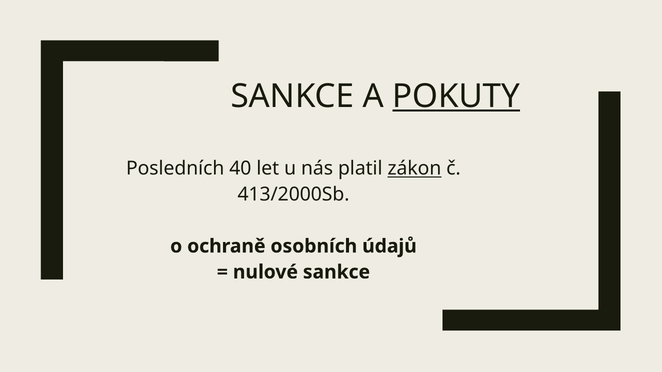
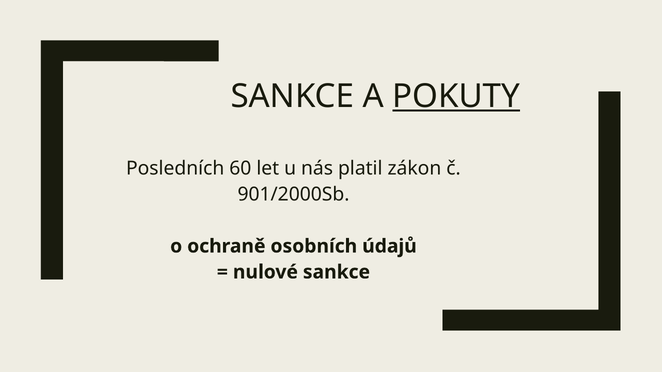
40: 40 -> 60
zákon underline: present -> none
413/2000Sb: 413/2000Sb -> 901/2000Sb
